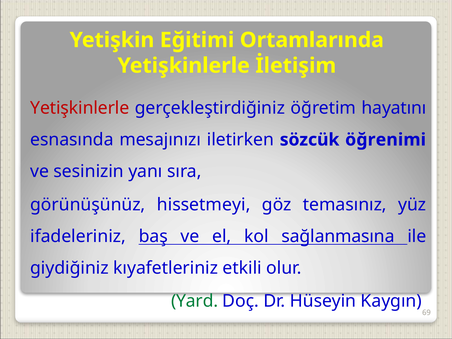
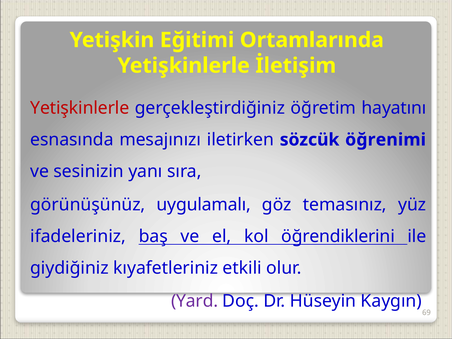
hissetmeyi: hissetmeyi -> uygulamalı
sağlanmasına: sağlanmasına -> öğrendiklerini
Yard colour: green -> purple
